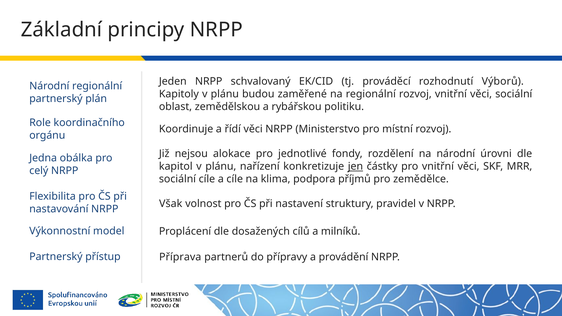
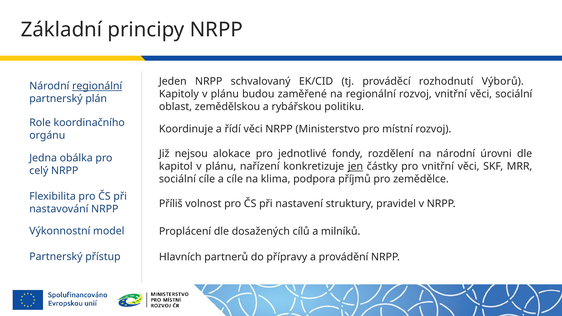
regionální at (97, 86) underline: none -> present
Však: Však -> Příliš
Příprava: Příprava -> Hlavních
